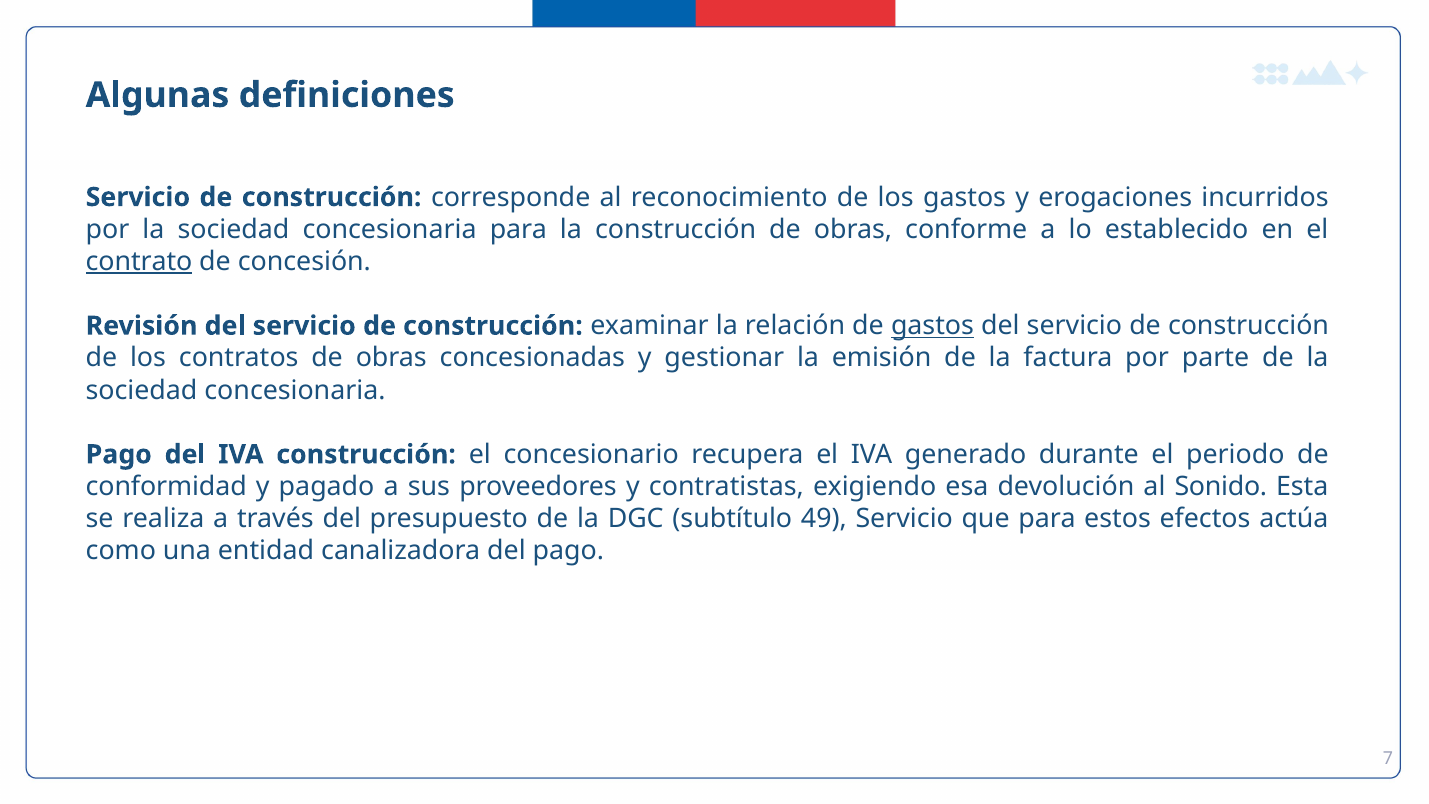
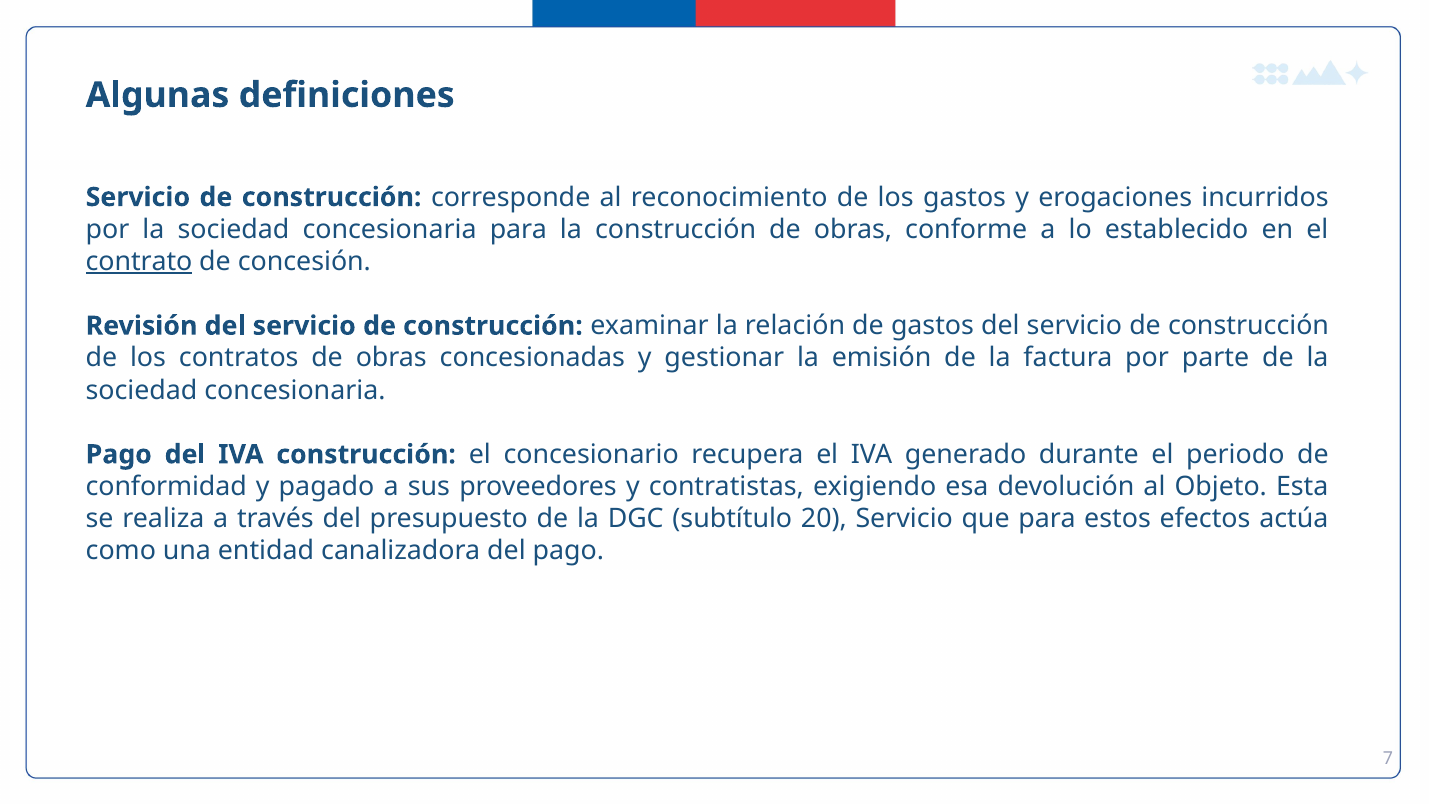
gastos at (932, 326) underline: present -> none
Sonido: Sonido -> Objeto
49: 49 -> 20
